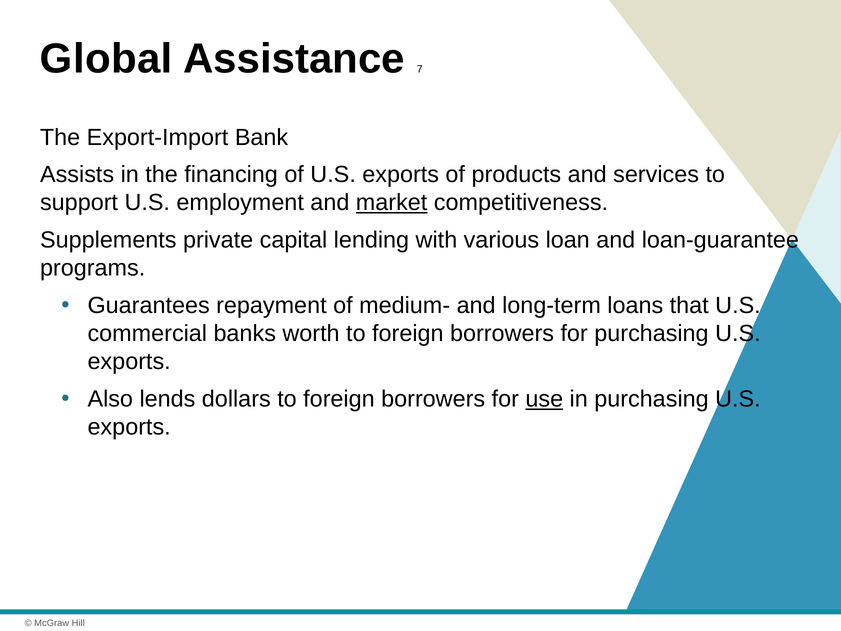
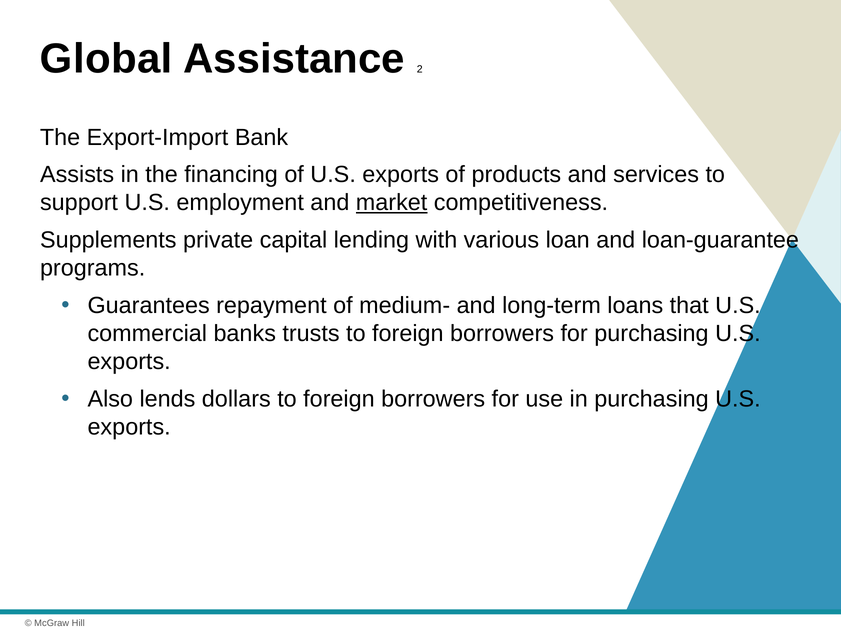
7: 7 -> 2
worth: worth -> trusts
use underline: present -> none
